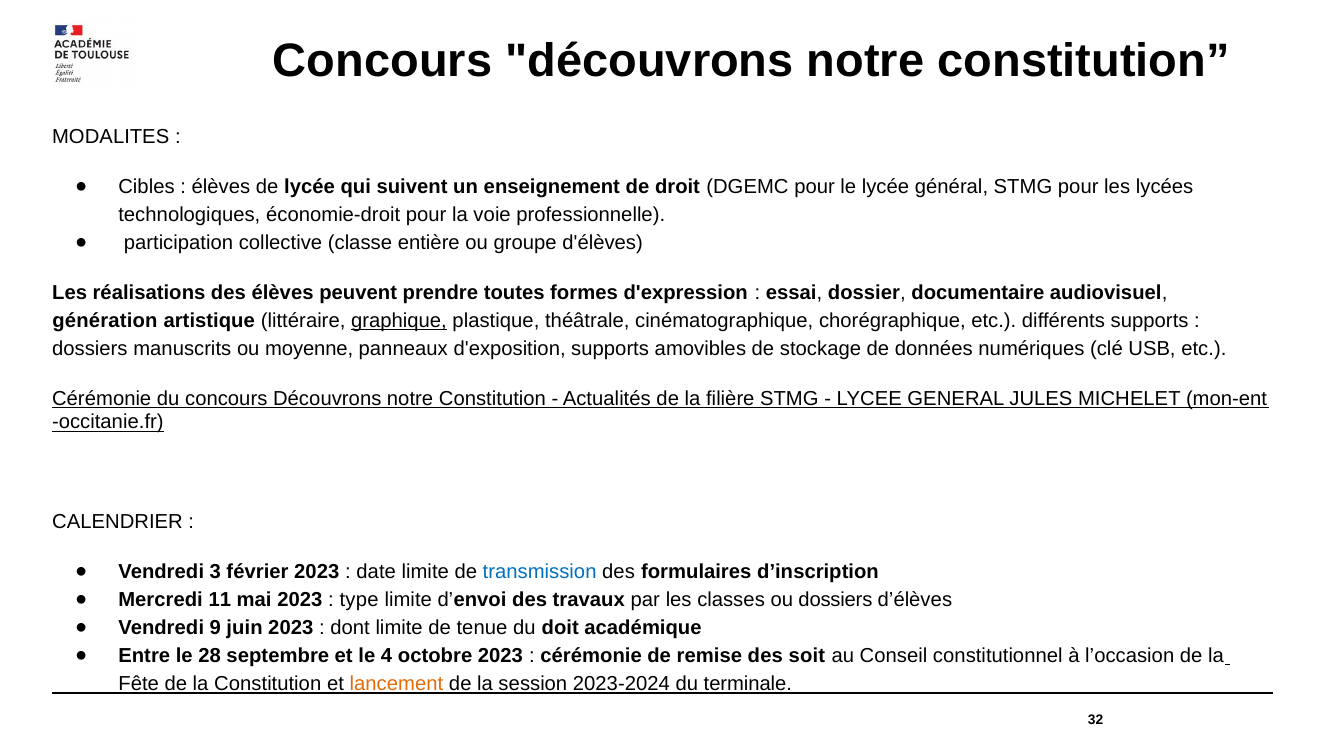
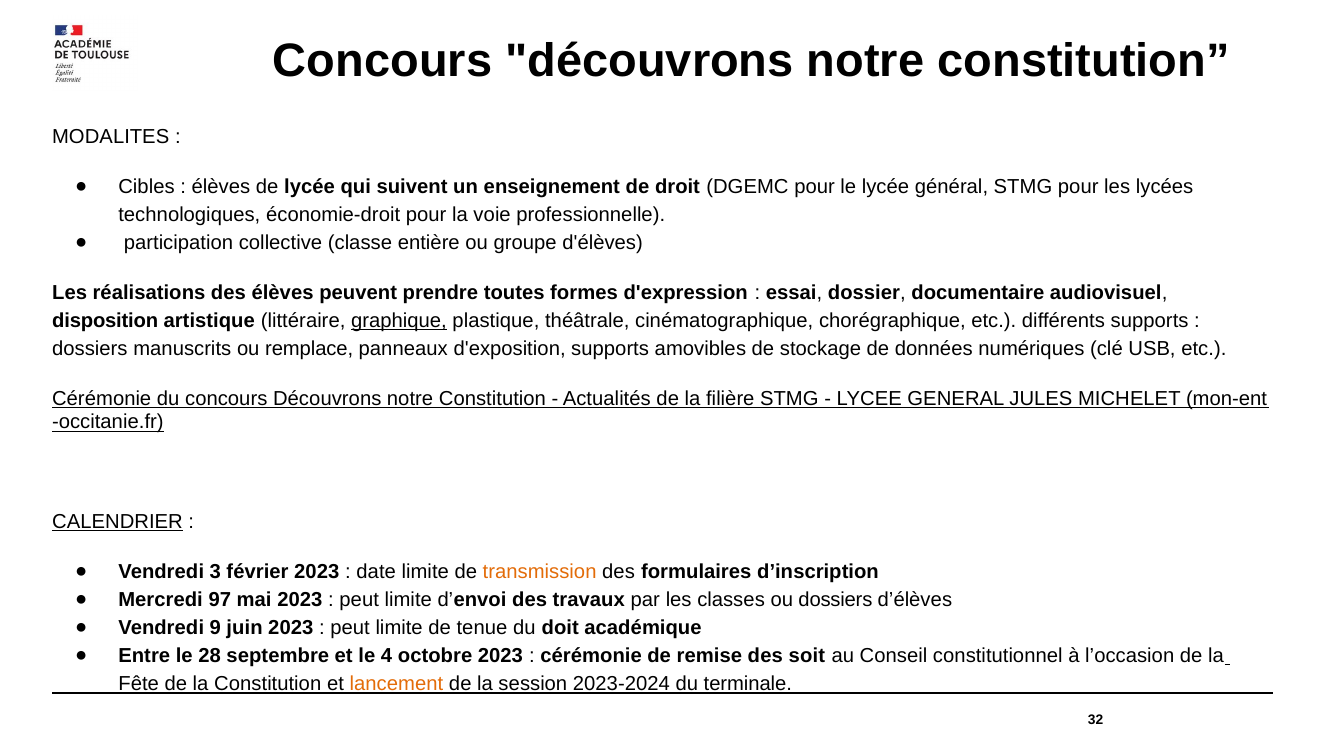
génération: génération -> disposition
moyenne: moyenne -> remplace
CALENDRIER underline: none -> present
transmission colour: blue -> orange
11: 11 -> 97
type at (359, 600): type -> peut
dont at (350, 628): dont -> peut
